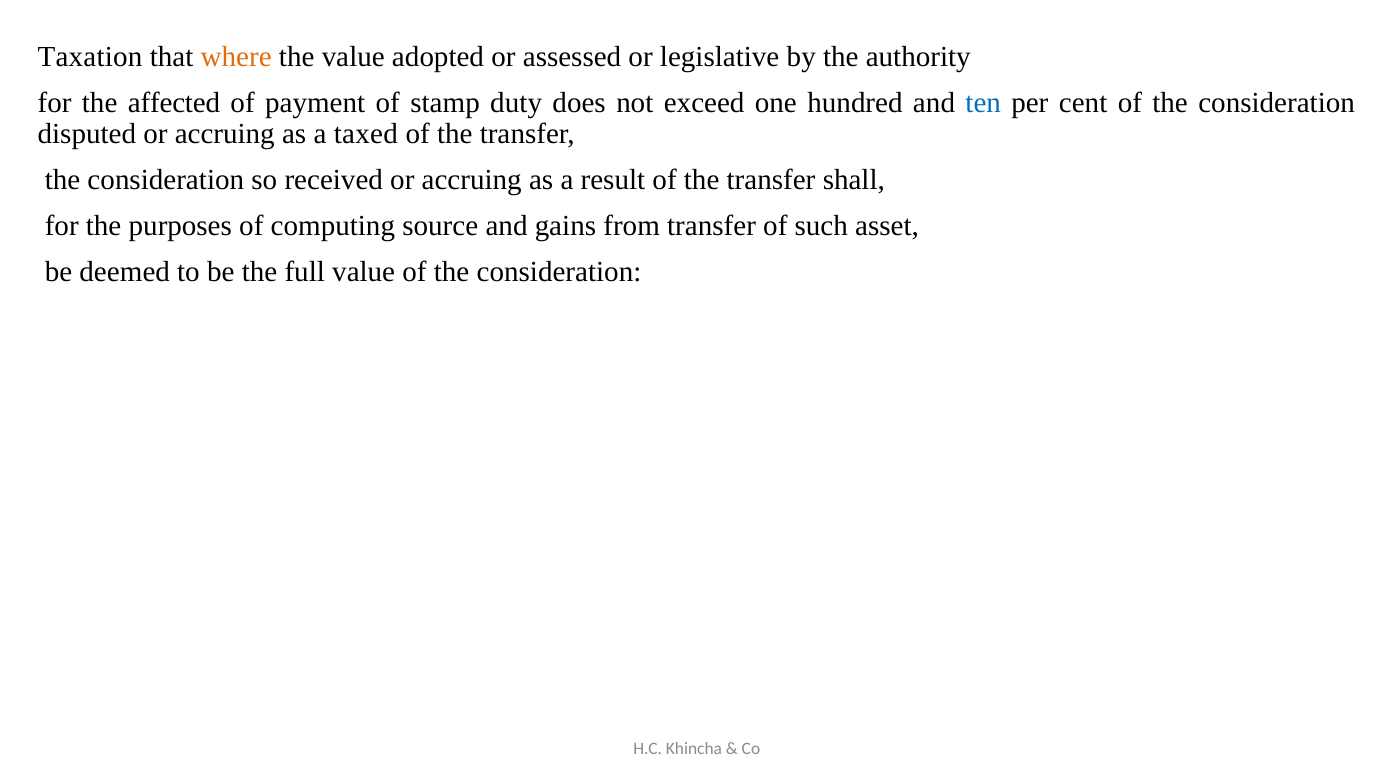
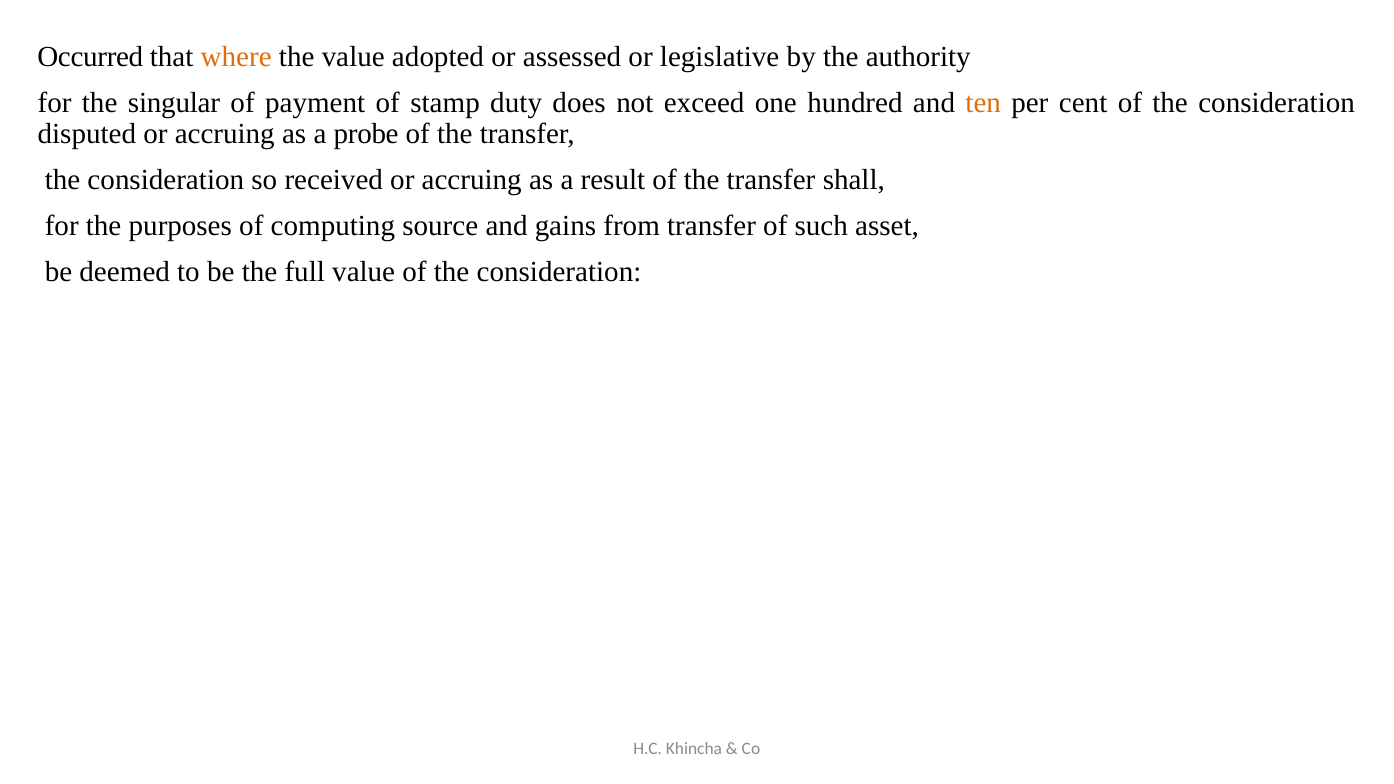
Taxation: Taxation -> Occurred
affected: affected -> singular
ten colour: blue -> orange
taxed: taxed -> probe
